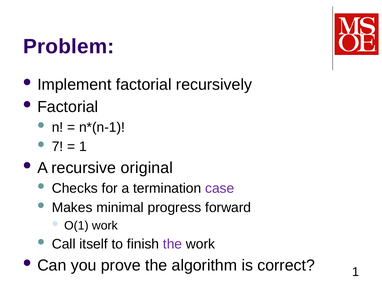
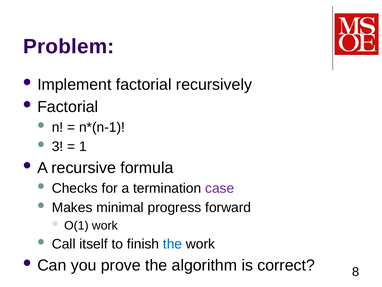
7: 7 -> 3
original: original -> formula
the at (173, 244) colour: purple -> blue
correct 1: 1 -> 8
